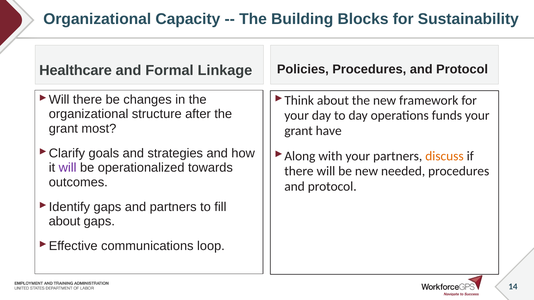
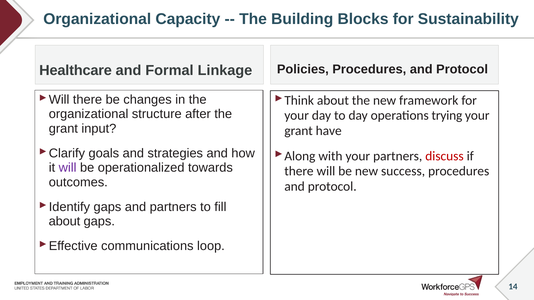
funds: funds -> trying
most: most -> input
discuss colour: orange -> red
needed: needed -> success
